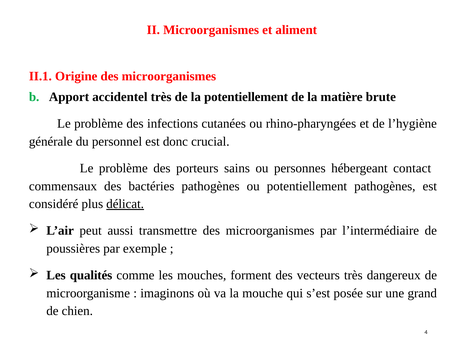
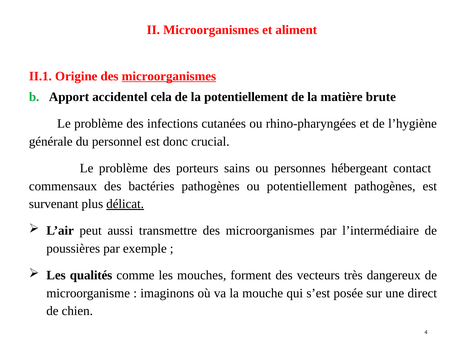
microorganismes at (169, 76) underline: none -> present
accidentel très: très -> cela
considéré: considéré -> survenant
grand: grand -> direct
